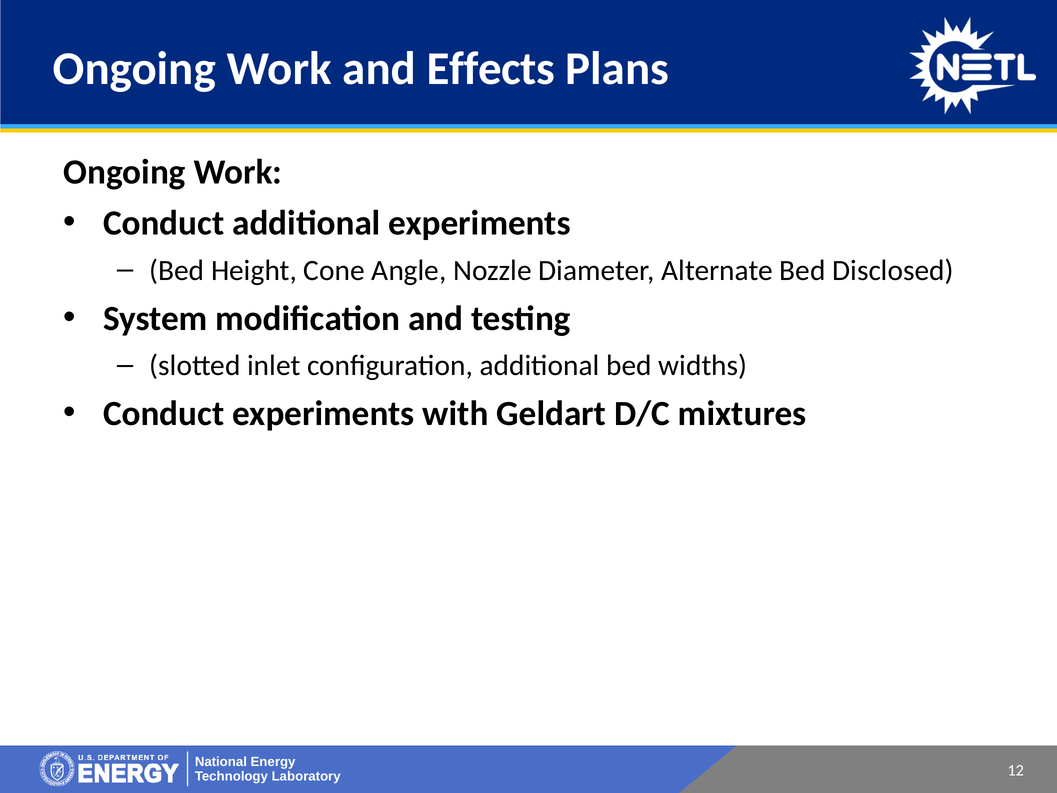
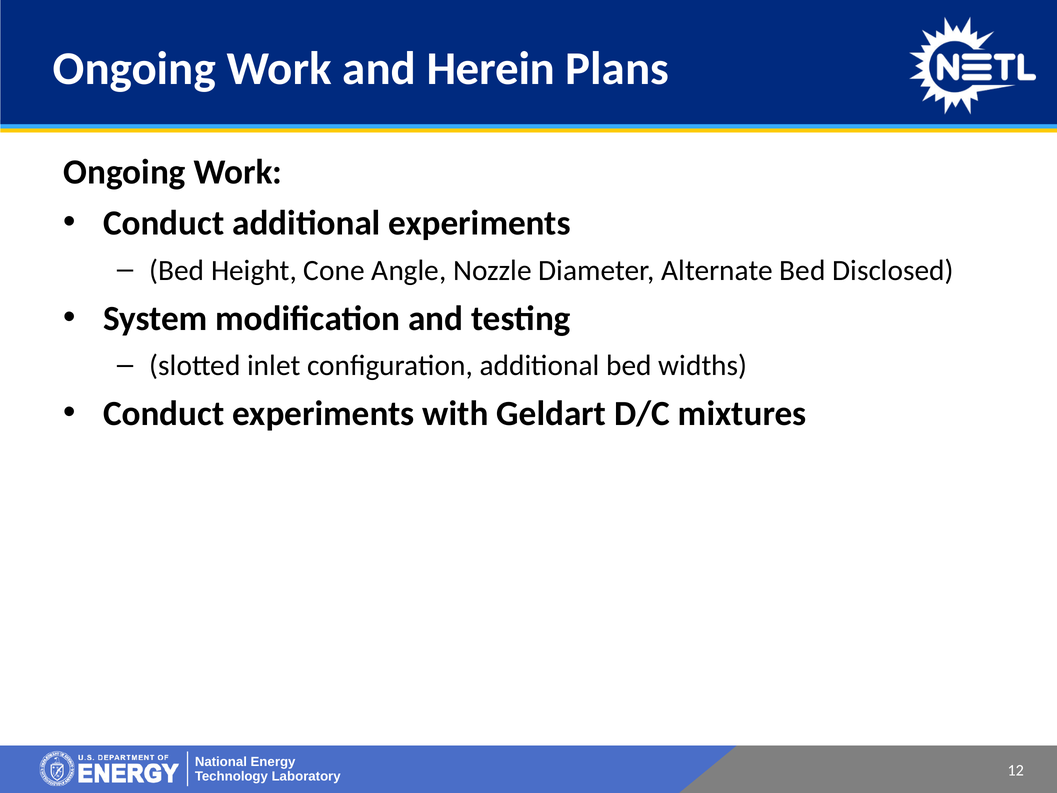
Effects: Effects -> Herein
